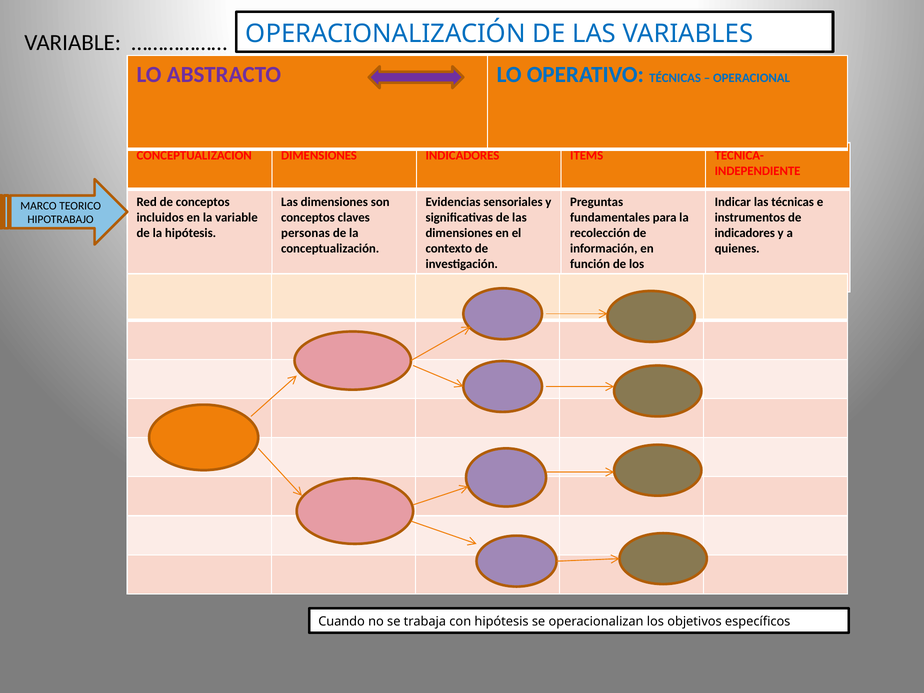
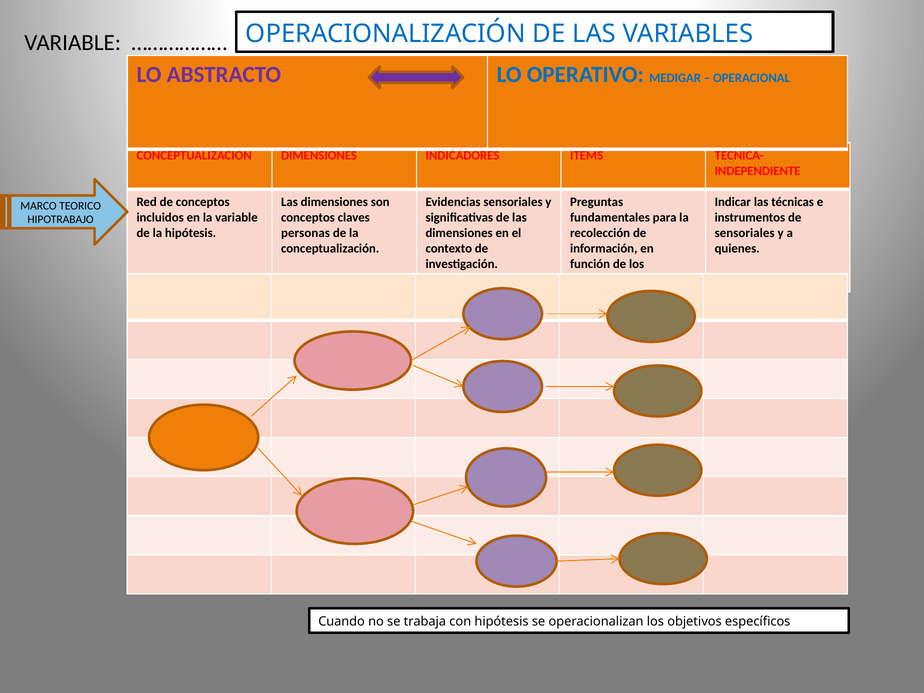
OPERATIVO TÉCNICAS: TÉCNICAS -> MEDIGAR
indicadores at (745, 233): indicadores -> sensoriales
